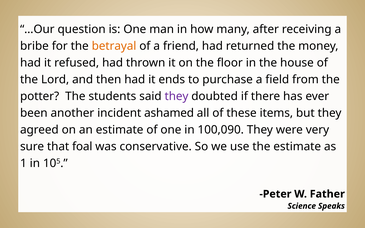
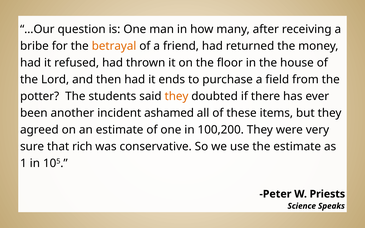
they at (176, 96) colour: purple -> orange
100,090: 100,090 -> 100,200
foal: foal -> rich
Father: Father -> Priests
